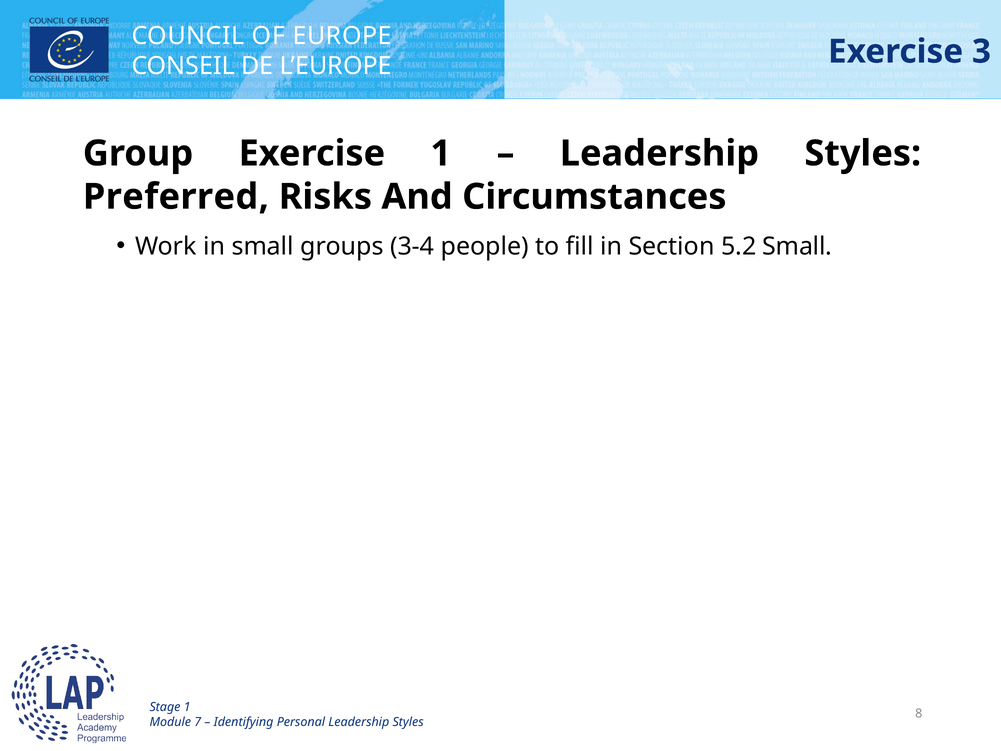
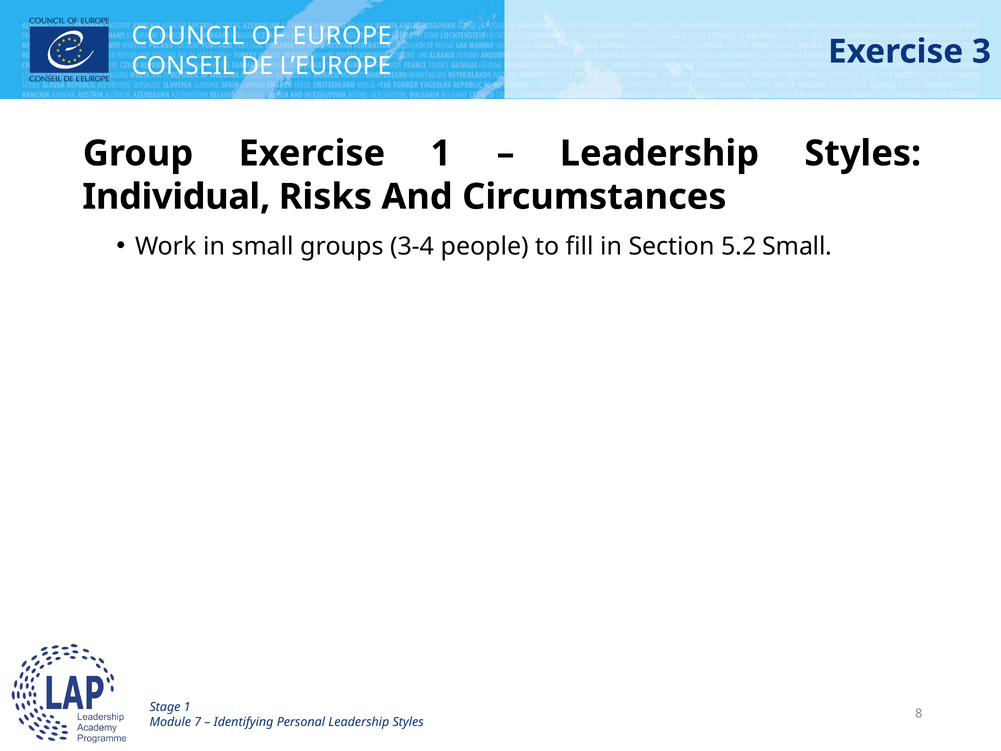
Preferred: Preferred -> Individual
